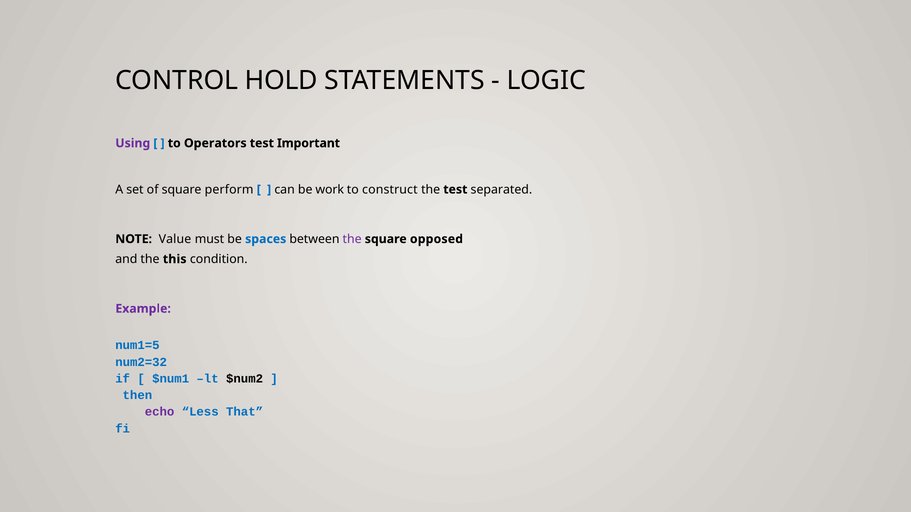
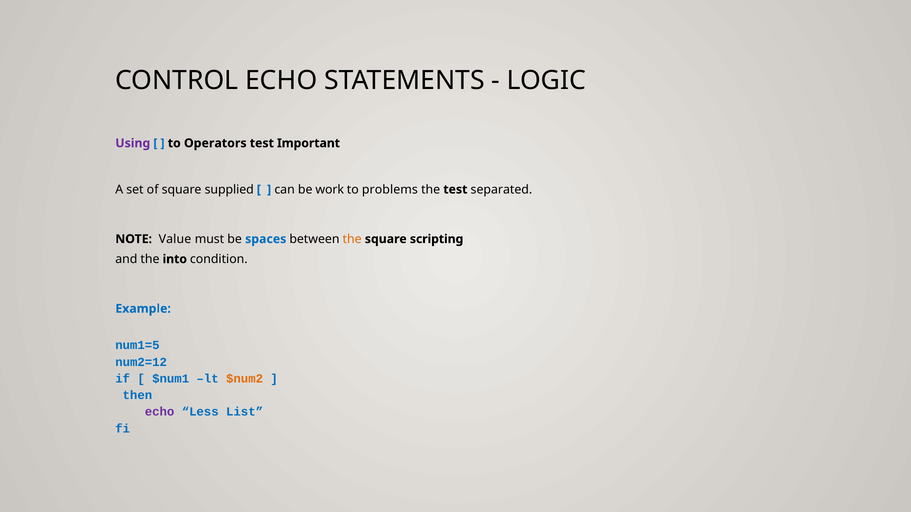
CONTROL HOLD: HOLD -> ECHO
perform: perform -> supplied
construct: construct -> problems
the at (352, 239) colour: purple -> orange
opposed: opposed -> scripting
this: this -> into
Example colour: purple -> blue
num2=32: num2=32 -> num2=12
$num2 colour: black -> orange
That: That -> List
